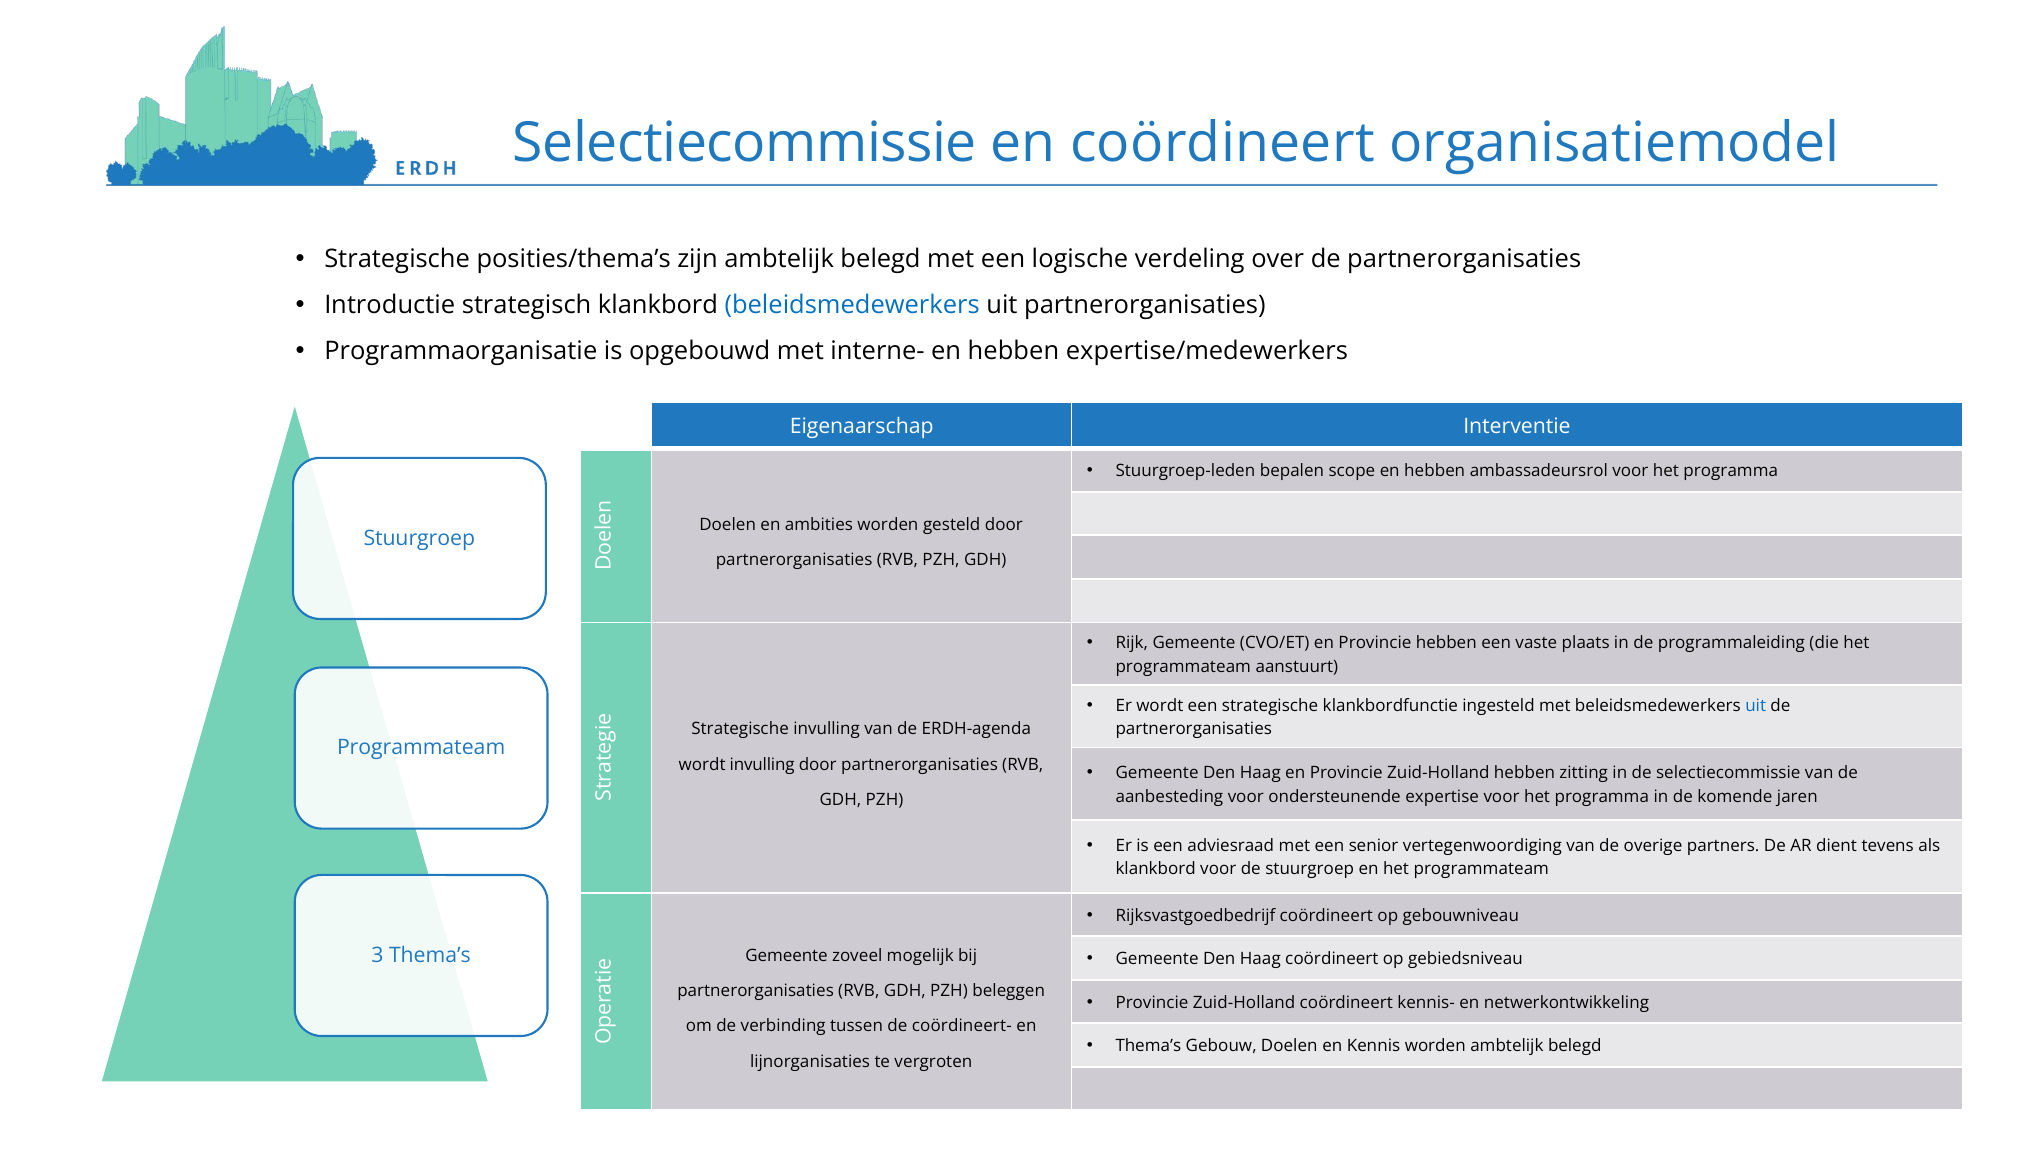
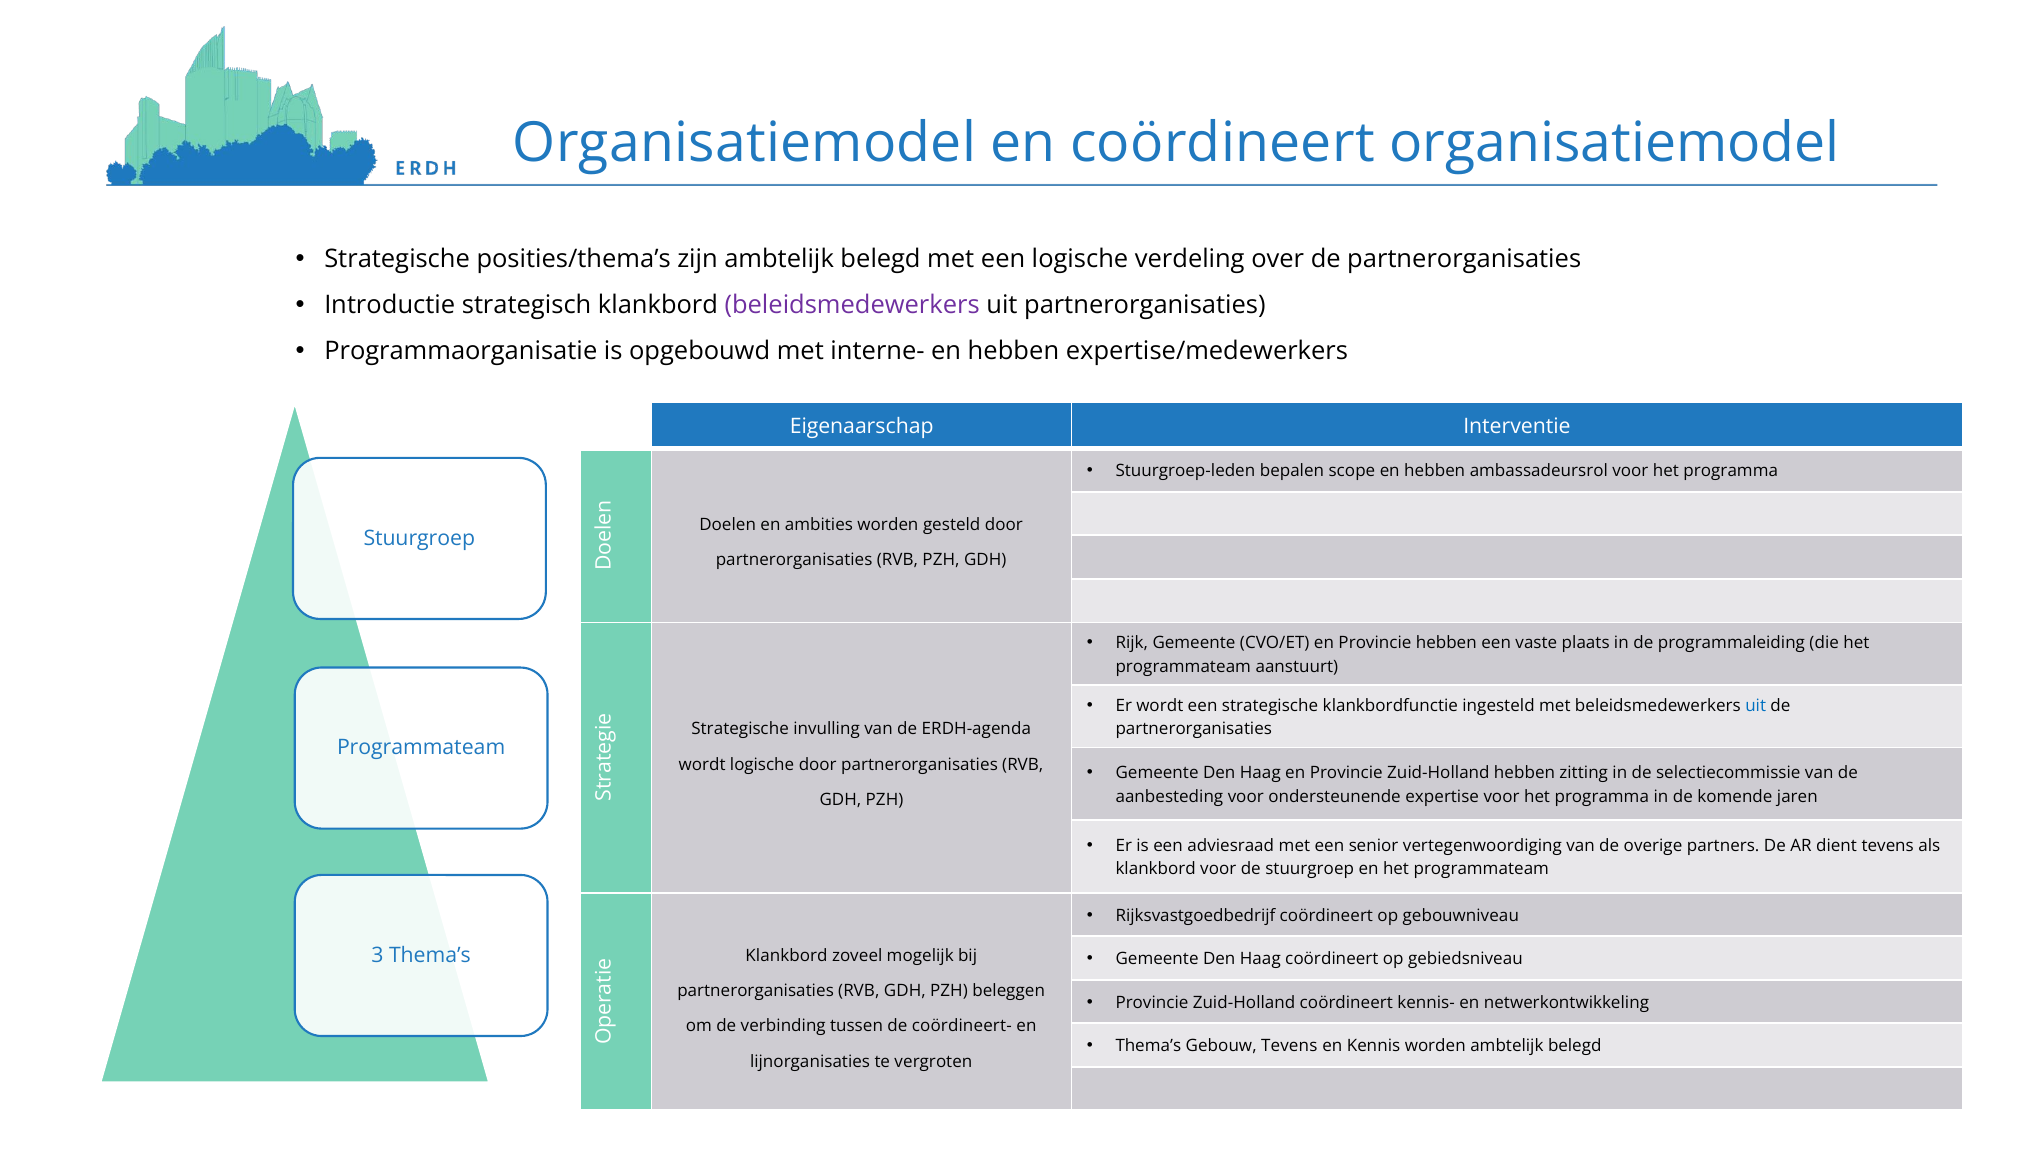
Selectiecommissie at (745, 144): Selectiecommissie -> Organisatiemodel
beleidsmedewerkers at (852, 305) colour: blue -> purple
wordt invulling: invulling -> logische
Gemeente at (787, 955): Gemeente -> Klankbord
Gebouw Doelen: Doelen -> Tevens
